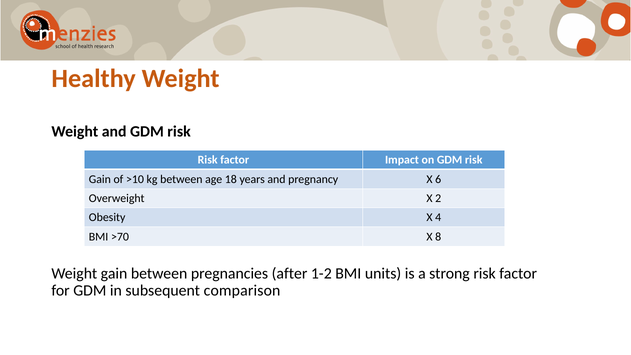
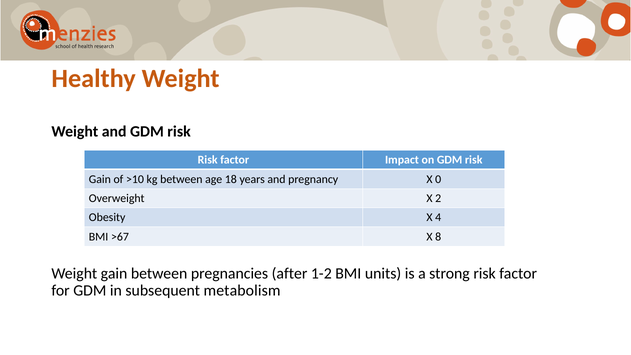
6: 6 -> 0
>70: >70 -> >67
comparison: comparison -> metabolism
